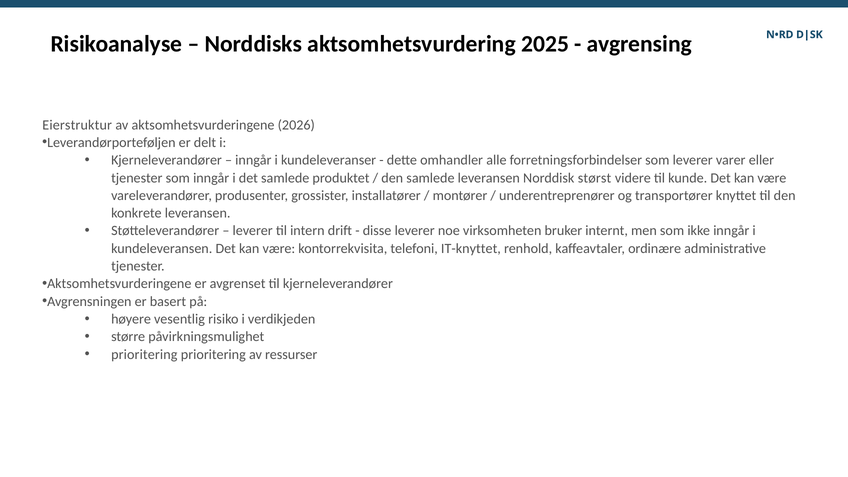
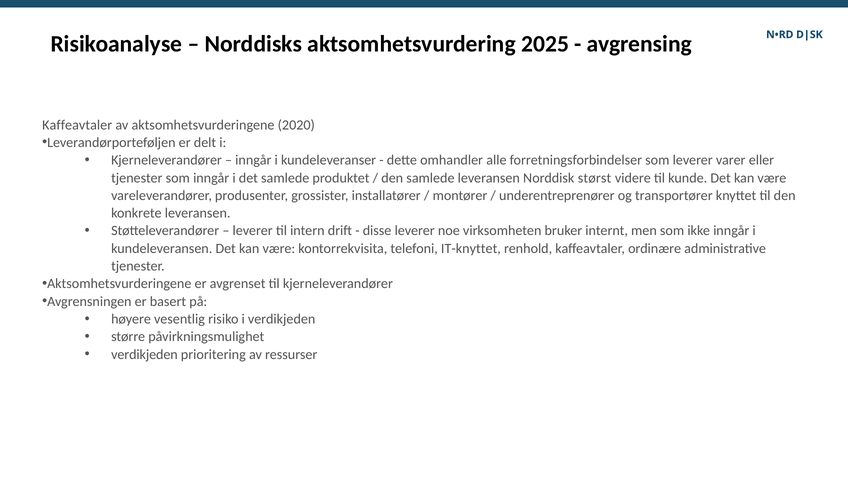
Eierstruktur at (77, 125): Eierstruktur -> Kaffeavtaler
2026: 2026 -> 2020
prioritering at (144, 354): prioritering -> verdikjeden
